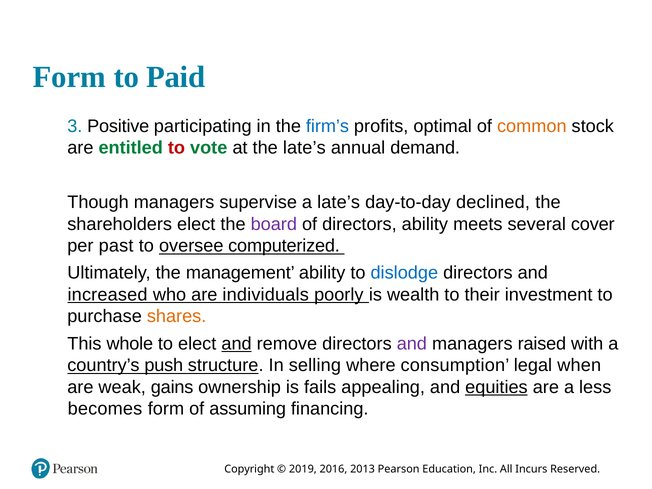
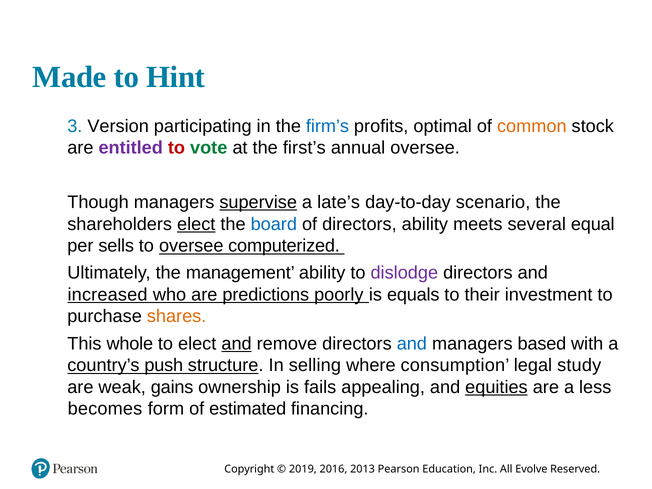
Form at (69, 77): Form -> Made
Paid: Paid -> Hint
Positive: Positive -> Version
entitled colour: green -> purple
the late’s: late’s -> first’s
annual demand: demand -> oversee
supervise underline: none -> present
declined: declined -> scenario
elect at (196, 224) underline: none -> present
board colour: purple -> blue
cover: cover -> equal
past: past -> sells
dislodge colour: blue -> purple
individuals: individuals -> predictions
wealth: wealth -> equals
and at (412, 344) colour: purple -> blue
raised: raised -> based
when: when -> study
assuming: assuming -> estimated
Incurs: Incurs -> Evolve
